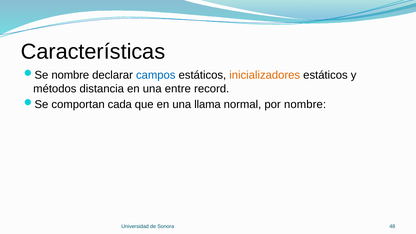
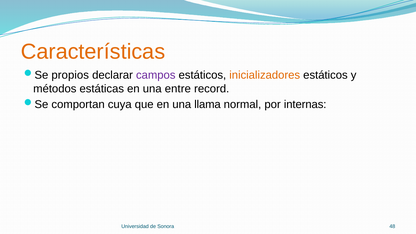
Características colour: black -> orange
nombre at (70, 75): nombre -> propios
campos colour: blue -> purple
distancia: distancia -> estáticas
cada: cada -> cuya
por nombre: nombre -> internas
